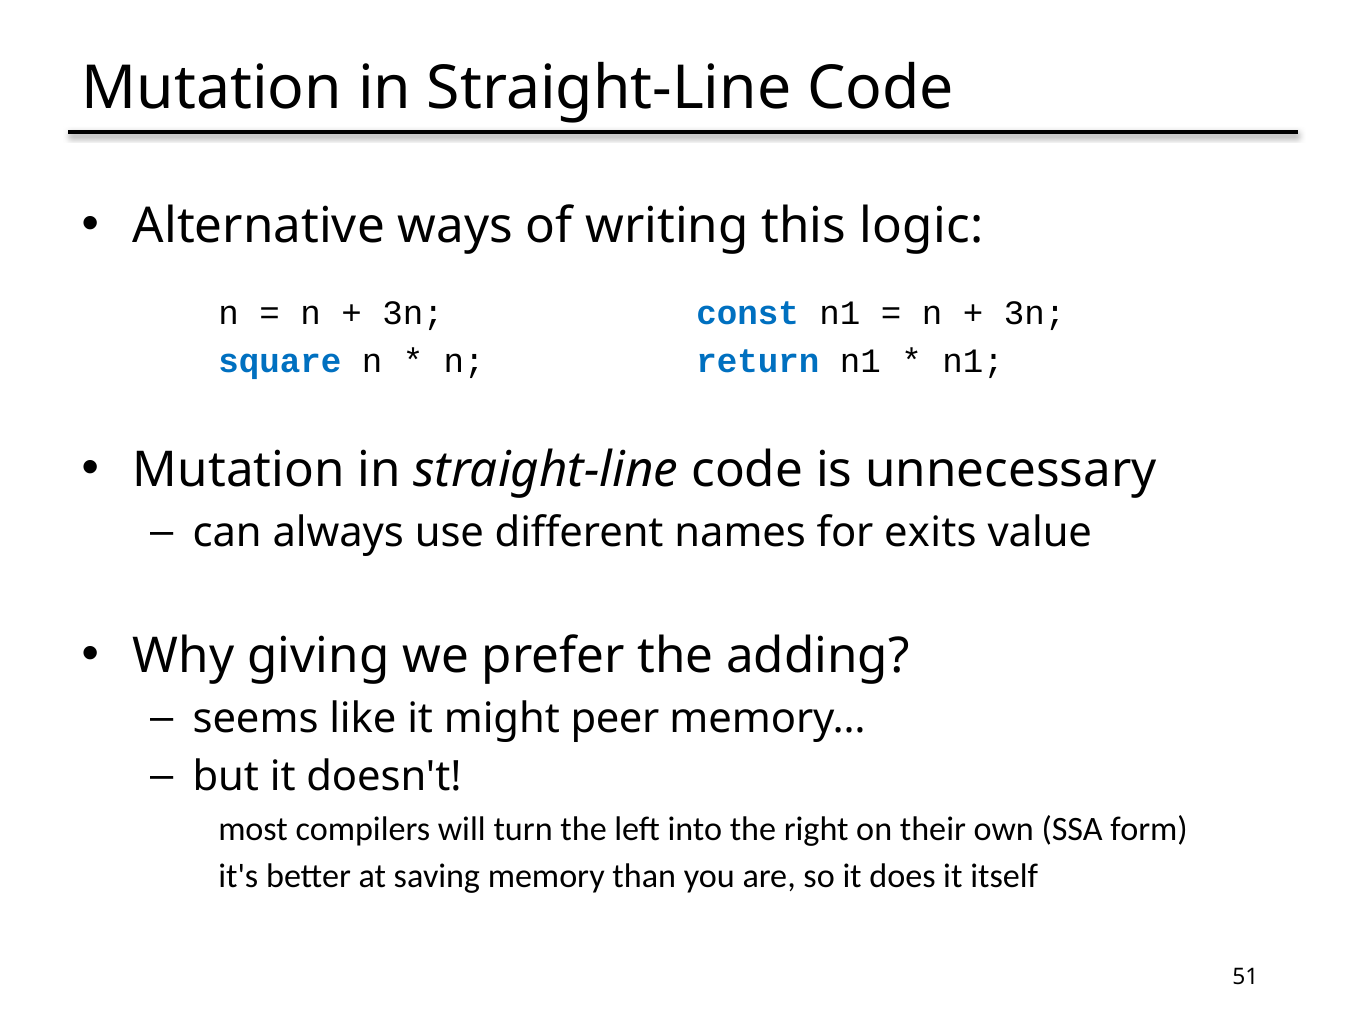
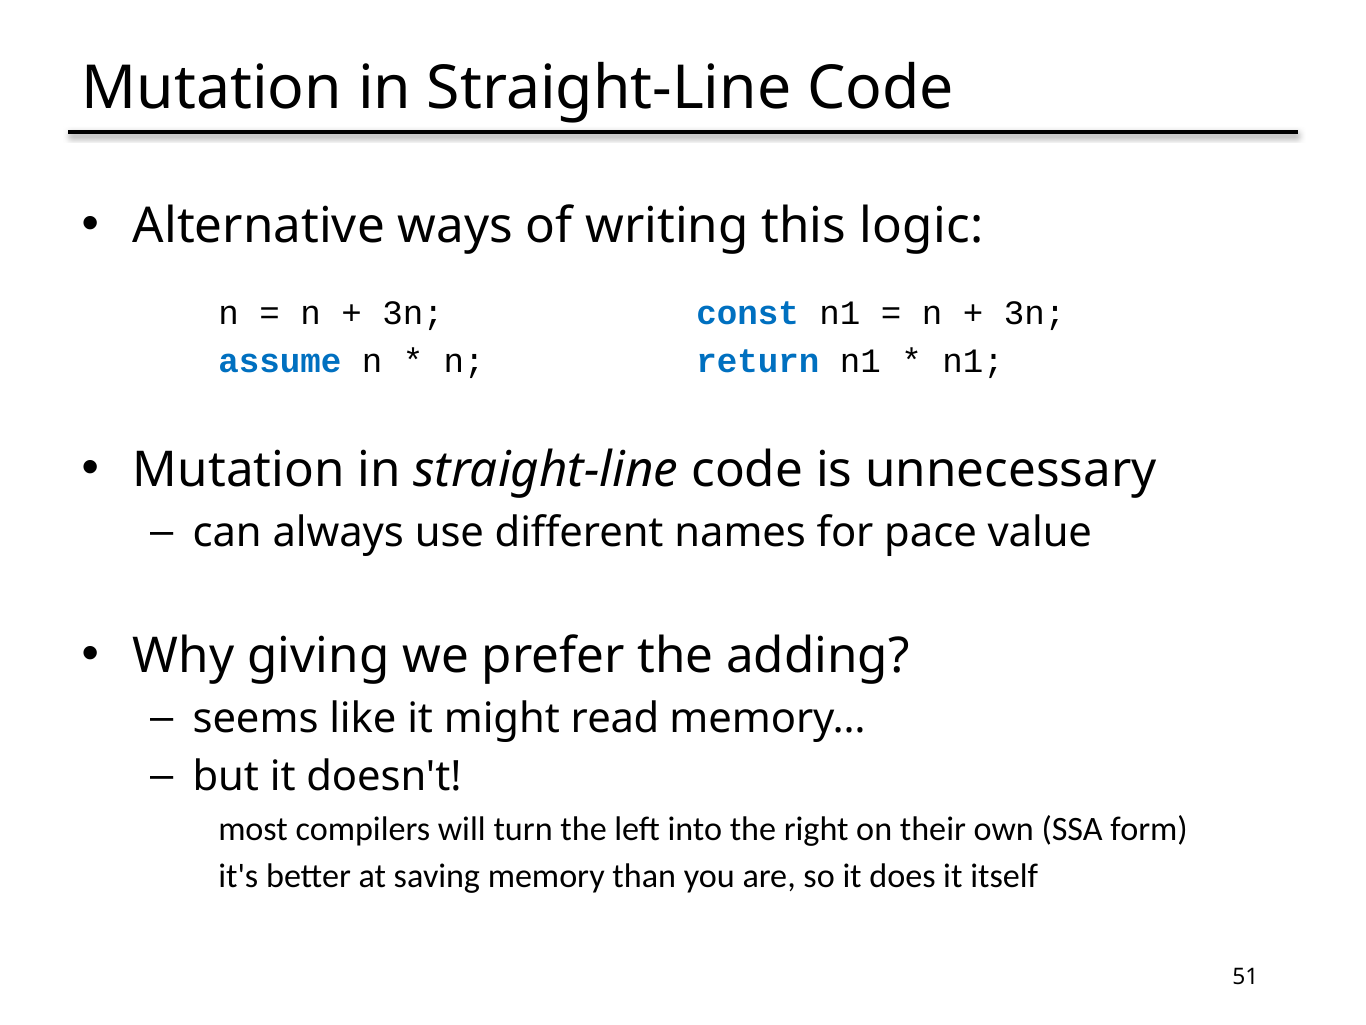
square: square -> assume
exits: exits -> pace
peer: peer -> read
